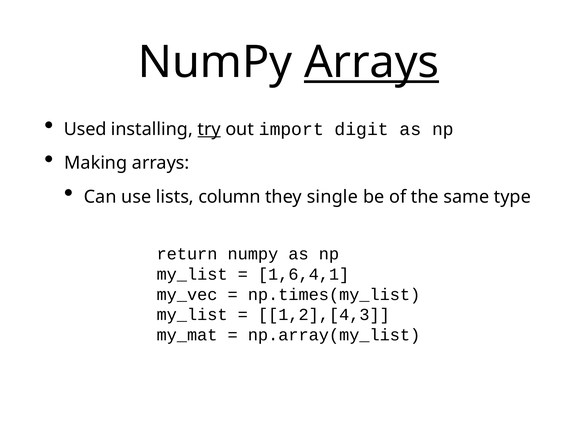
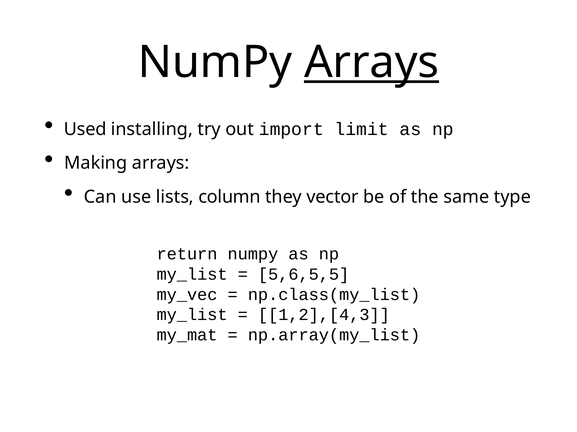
try underline: present -> none
digit: digit -> limit
single: single -> vector
1,6,4,1: 1,6,4,1 -> 5,6,5,5
np.times(my_list: np.times(my_list -> np.class(my_list
